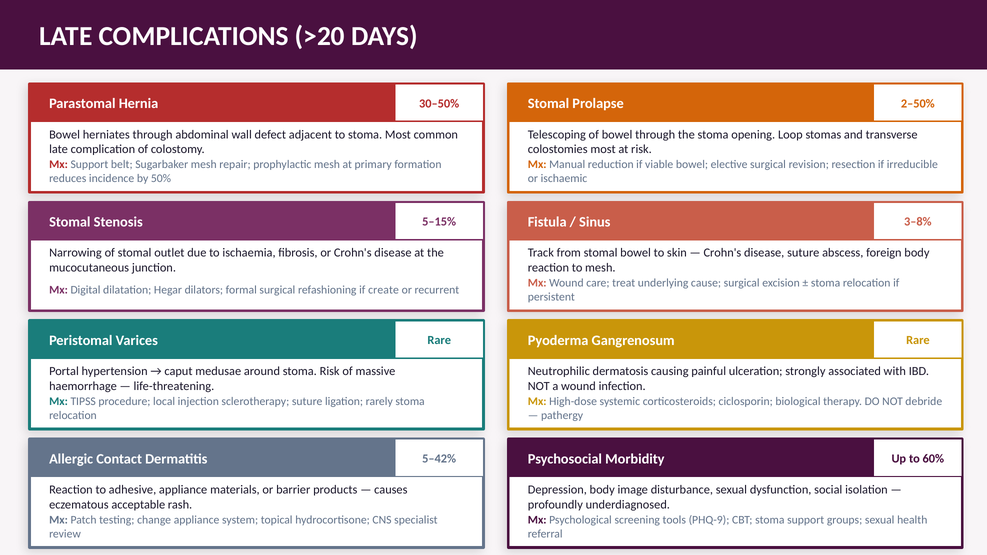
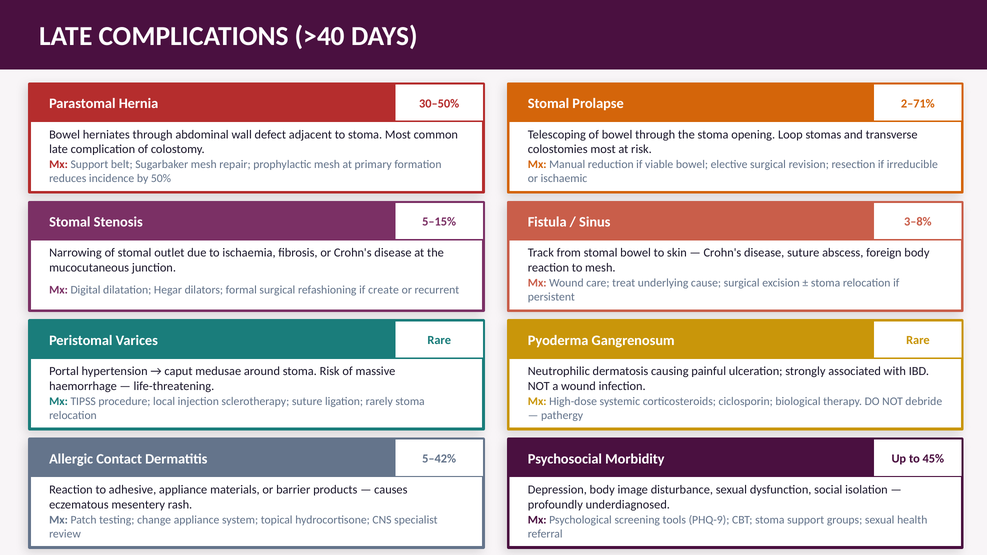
>20: >20 -> >40
2–50%: 2–50% -> 2–71%
60%: 60% -> 45%
acceptable: acceptable -> mesentery
